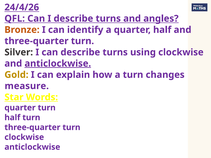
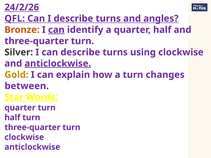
24/4/26: 24/4/26 -> 24/2/26
can at (56, 30) underline: none -> present
measure: measure -> between
